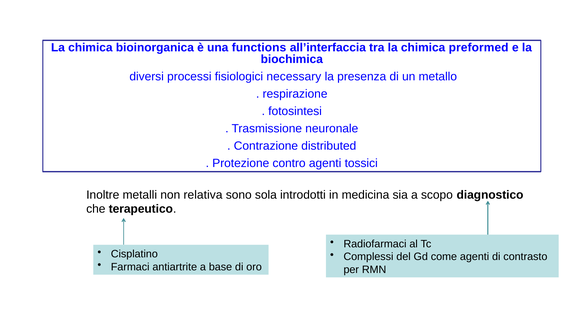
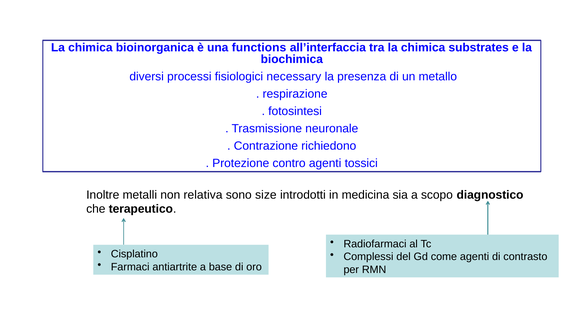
preformed: preformed -> substrates
distributed: distributed -> richiedono
sola: sola -> size
